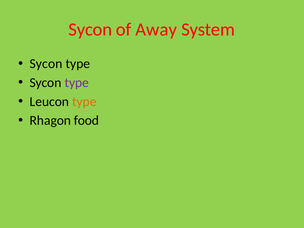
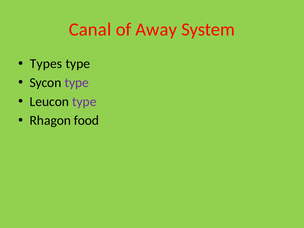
Sycon at (90, 29): Sycon -> Canal
Sycon at (46, 64): Sycon -> Types
type at (84, 102) colour: orange -> purple
